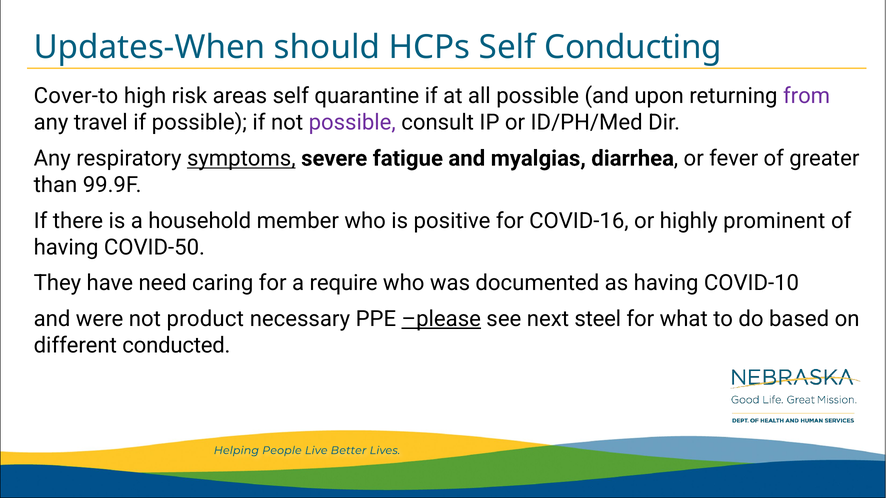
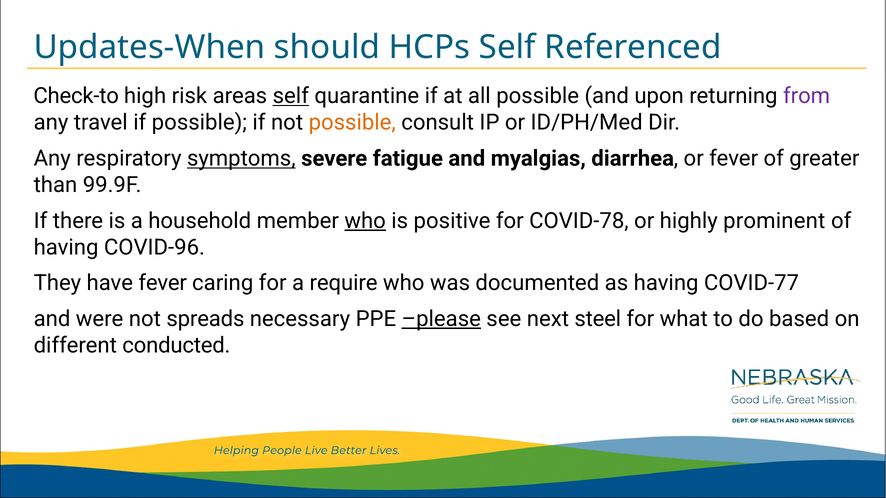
Conducting: Conducting -> Referenced
Cover-to: Cover-to -> Check-to
self at (291, 96) underline: none -> present
possible at (352, 123) colour: purple -> orange
who at (365, 221) underline: none -> present
COVID-16: COVID-16 -> COVID-78
COVID-50: COVID-50 -> COVID-96
have need: need -> fever
COVID-10: COVID-10 -> COVID-77
product: product -> spreads
